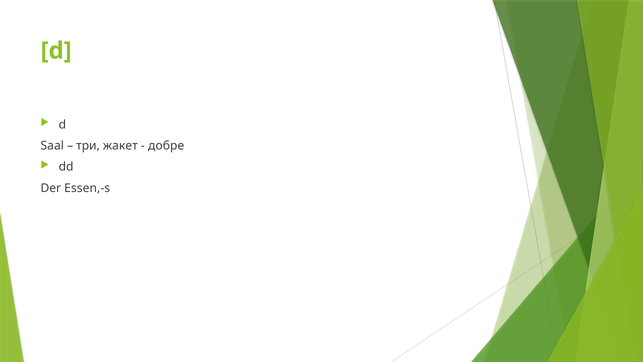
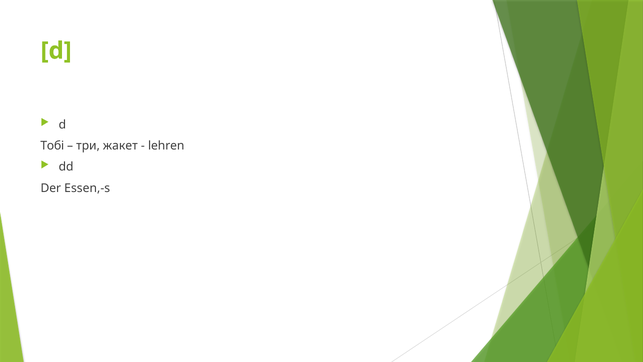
Saal: Saal -> Тобі
добре: добре -> lehren
